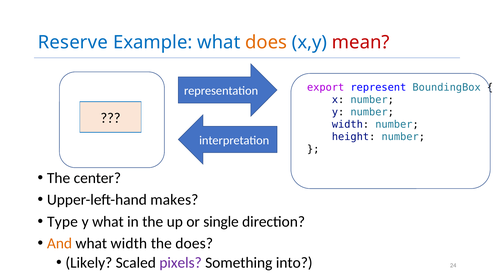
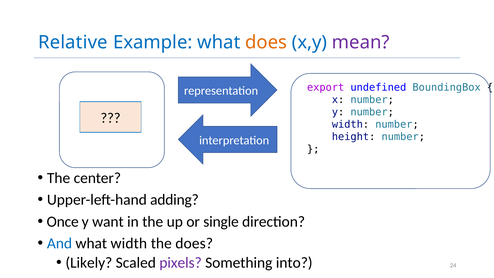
Reserve: Reserve -> Relative
mean colour: red -> purple
represent: represent -> undefined
makes: makes -> adding
Type: Type -> Once
y what: what -> want
And colour: orange -> blue
